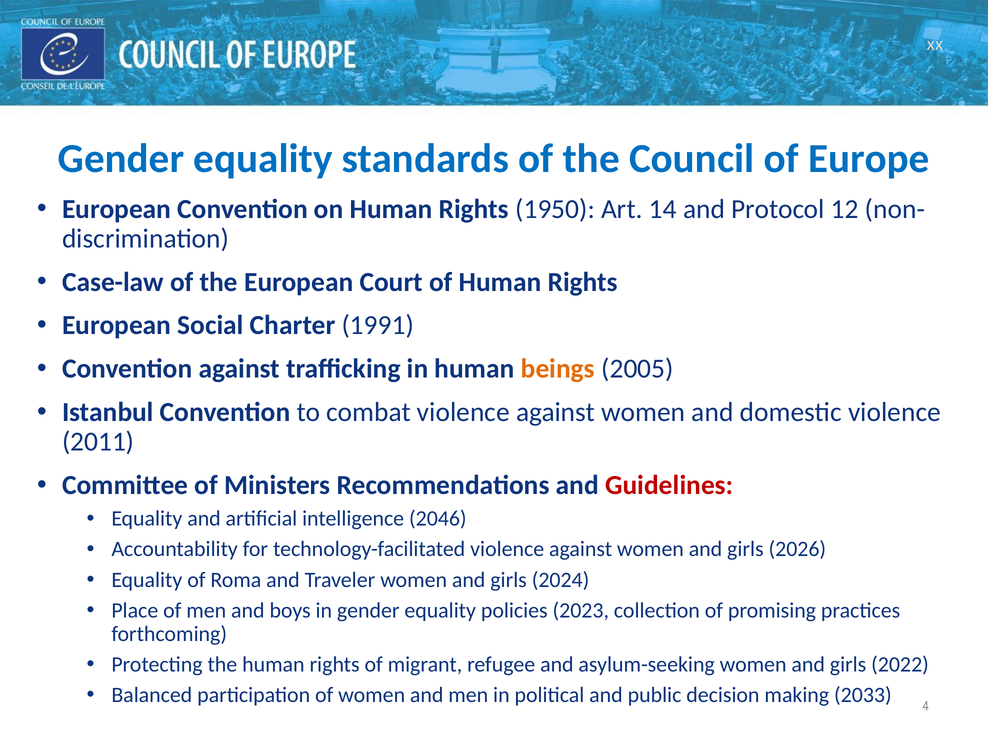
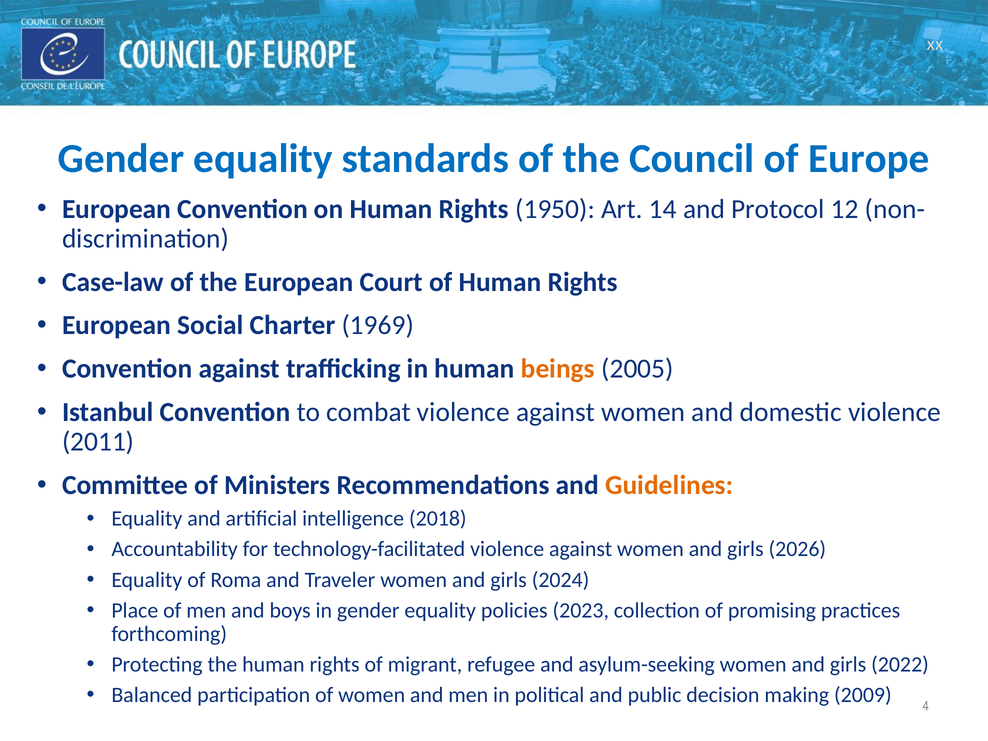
1991: 1991 -> 1969
Guidelines colour: red -> orange
2046: 2046 -> 2018
2033: 2033 -> 2009
